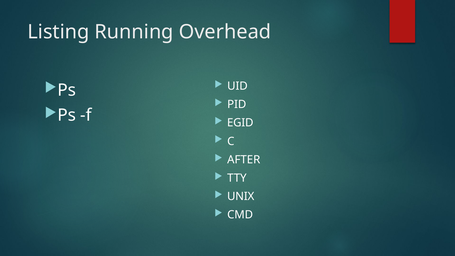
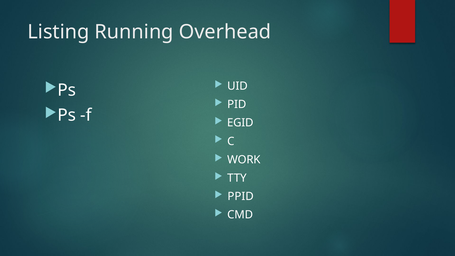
AFTER: AFTER -> WORK
UNIX: UNIX -> PPID
